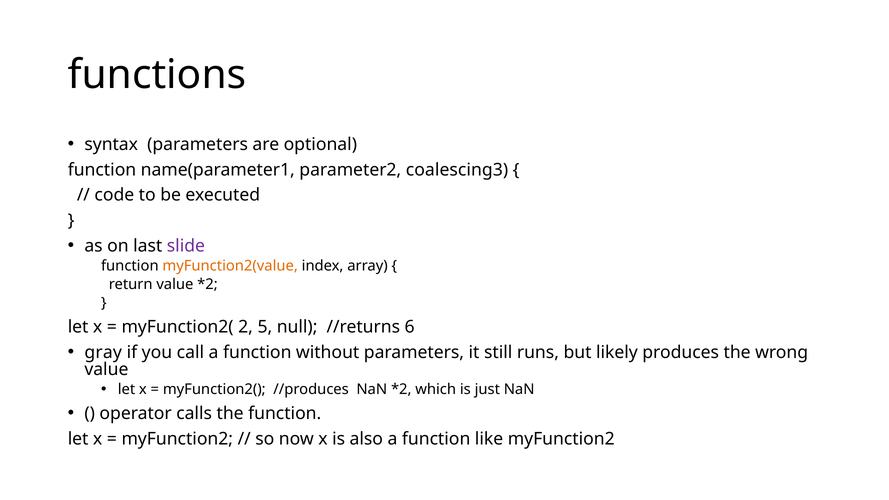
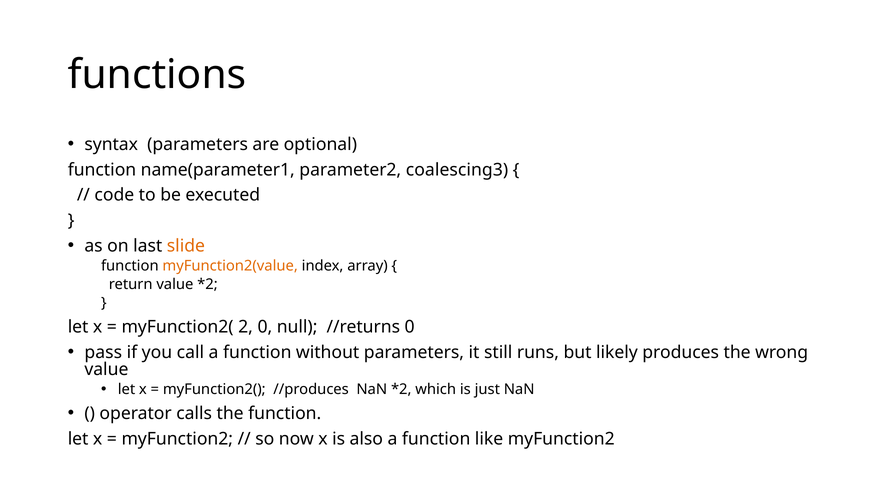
slide colour: purple -> orange
2 5: 5 -> 0
//returns 6: 6 -> 0
gray: gray -> pass
